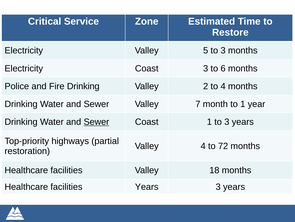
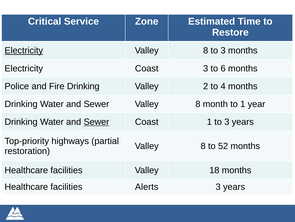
Electricity at (24, 50) underline: none -> present
5 at (206, 50): 5 -> 8
Sewer Valley 7: 7 -> 8
4 at (203, 146): 4 -> 8
72: 72 -> 52
facilities Years: Years -> Alerts
